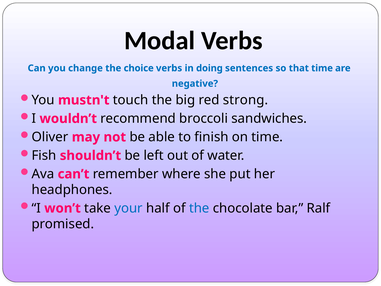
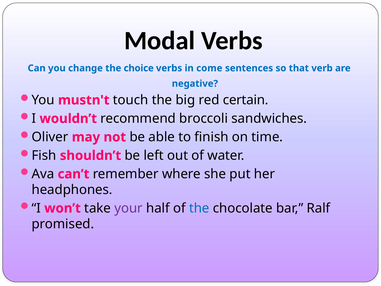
doing: doing -> come
that time: time -> verb
strong: strong -> certain
your colour: blue -> purple
